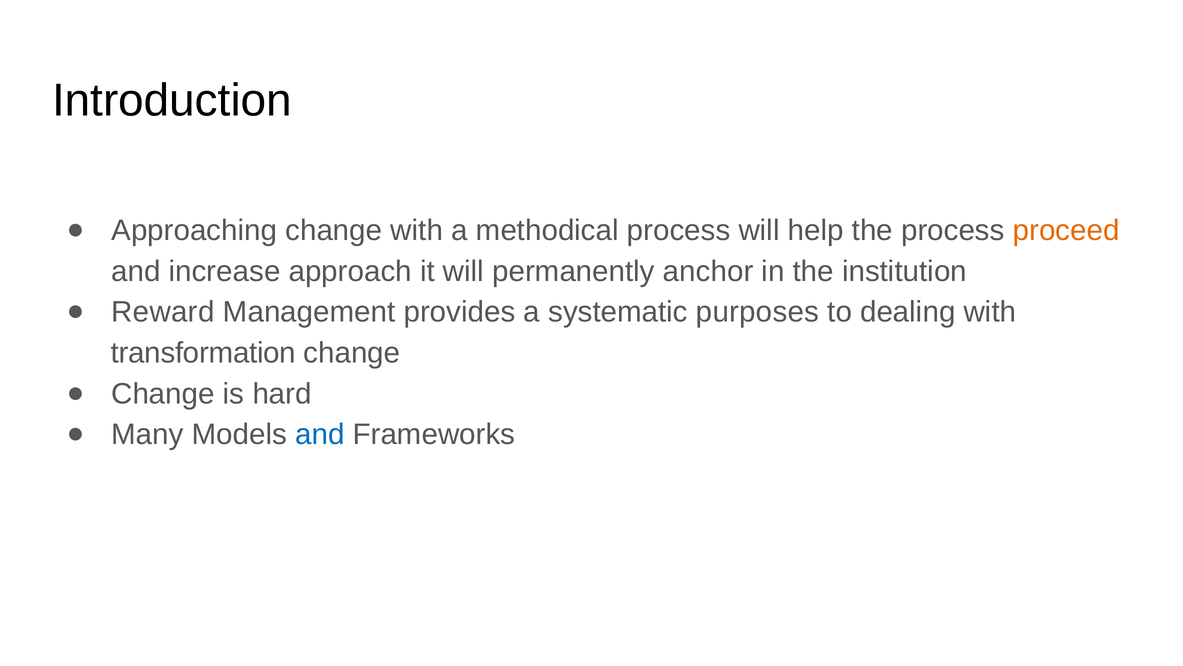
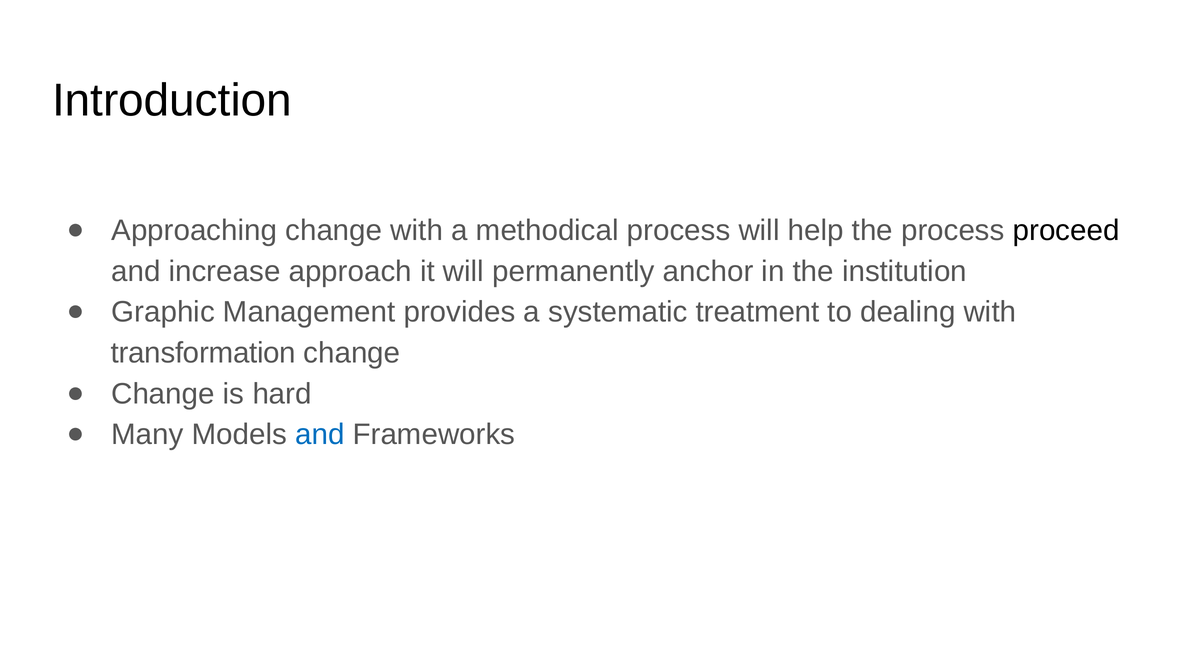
proceed colour: orange -> black
Reward: Reward -> Graphic
purposes: purposes -> treatment
